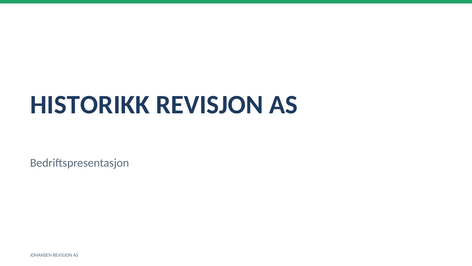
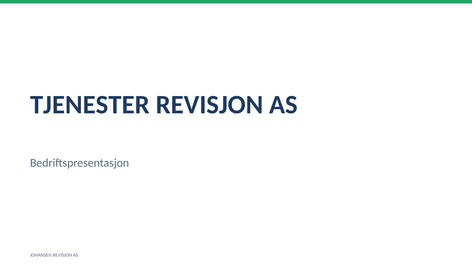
HISTORIKK: HISTORIKK -> TJENESTER
